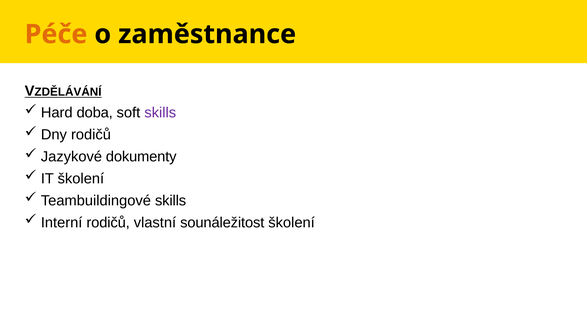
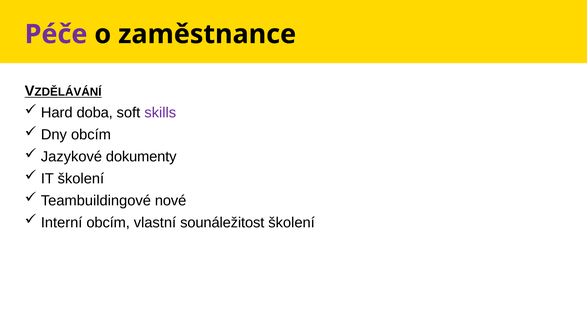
Péče colour: orange -> purple
Dny rodičů: rodičů -> obcím
Teambuildingové skills: skills -> nové
Interní rodičů: rodičů -> obcím
